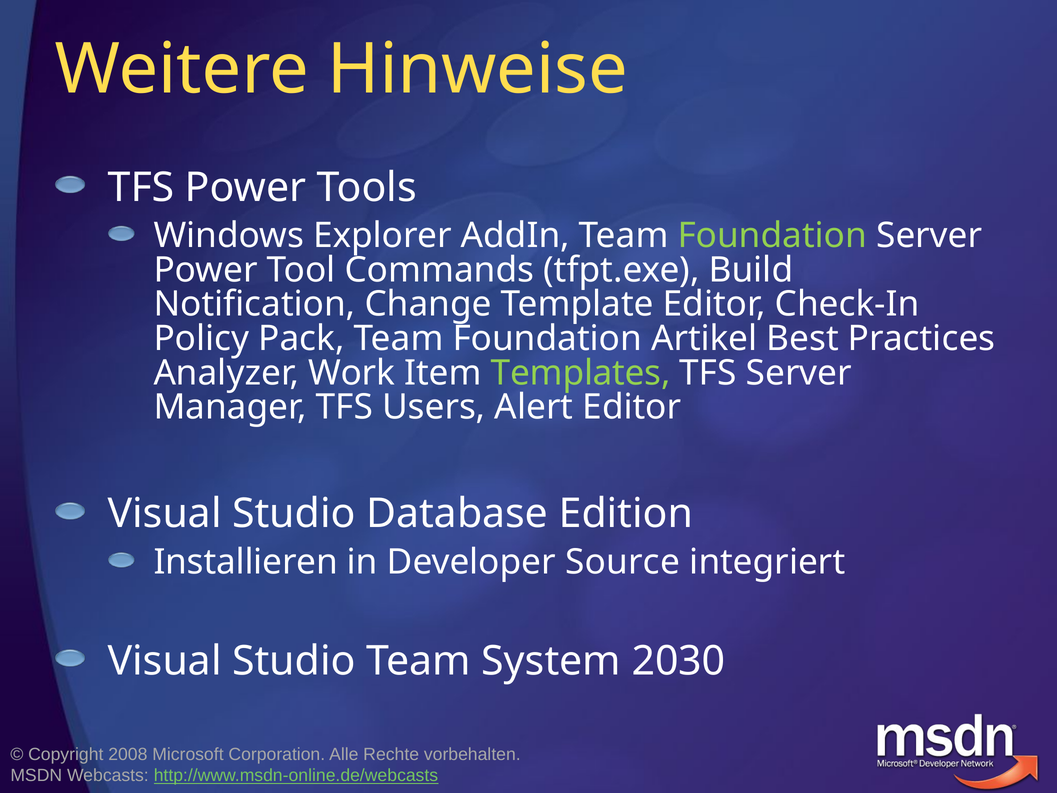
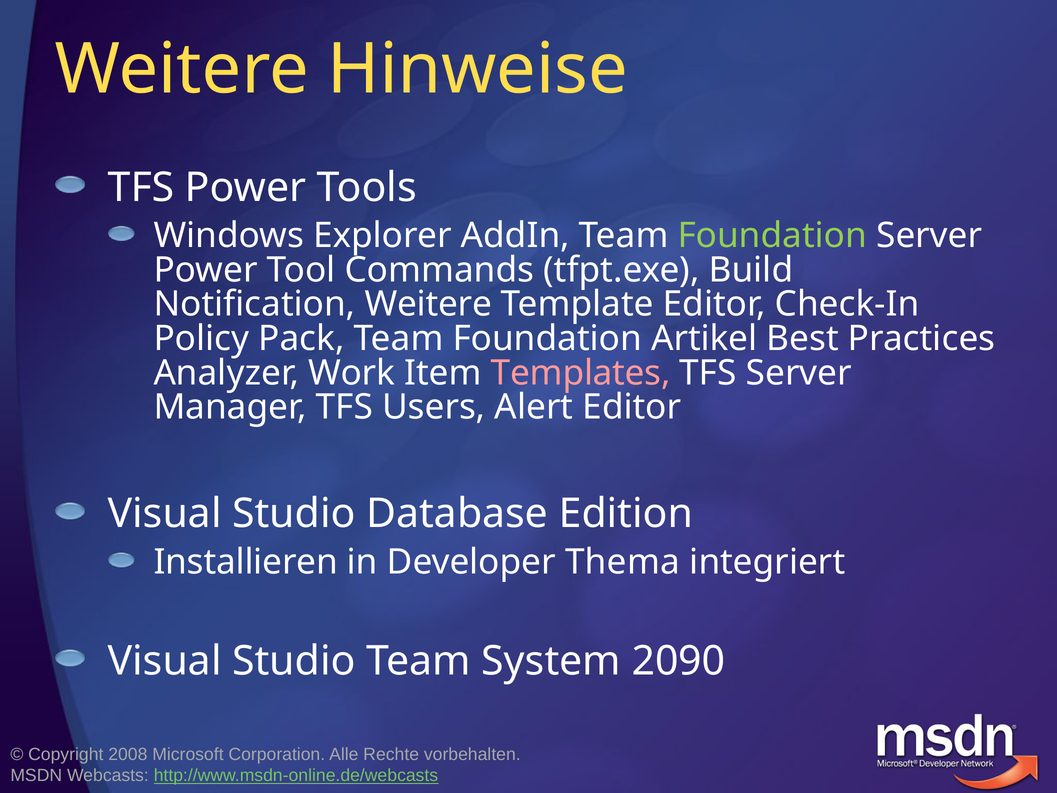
Notification Change: Change -> Weitere
Templates colour: light green -> pink
Source: Source -> Thema
2030: 2030 -> 2090
